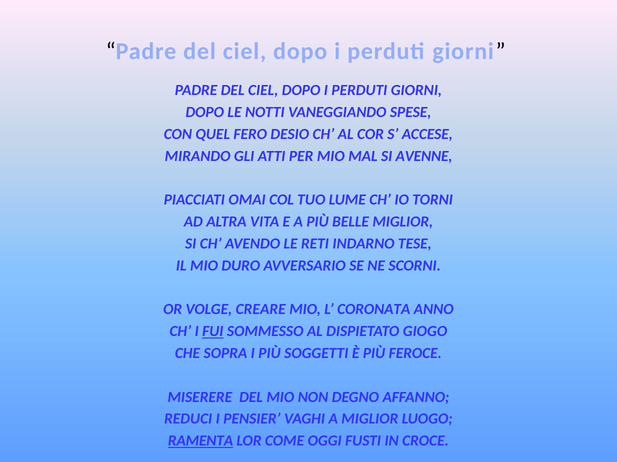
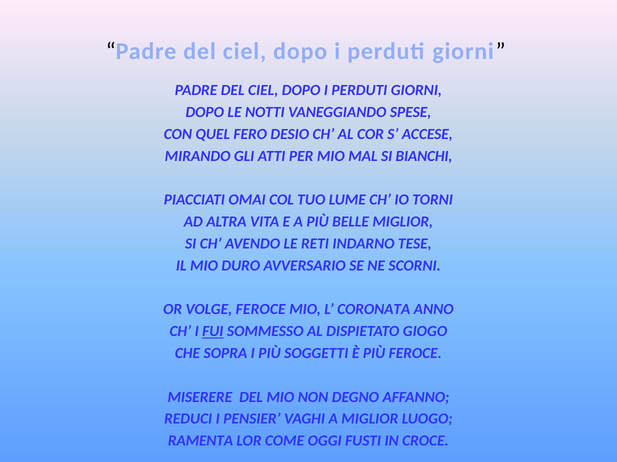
AVENNE: AVENNE -> BIANCHI
VOLGE CREARE: CREARE -> FEROCE
RAMENTA underline: present -> none
